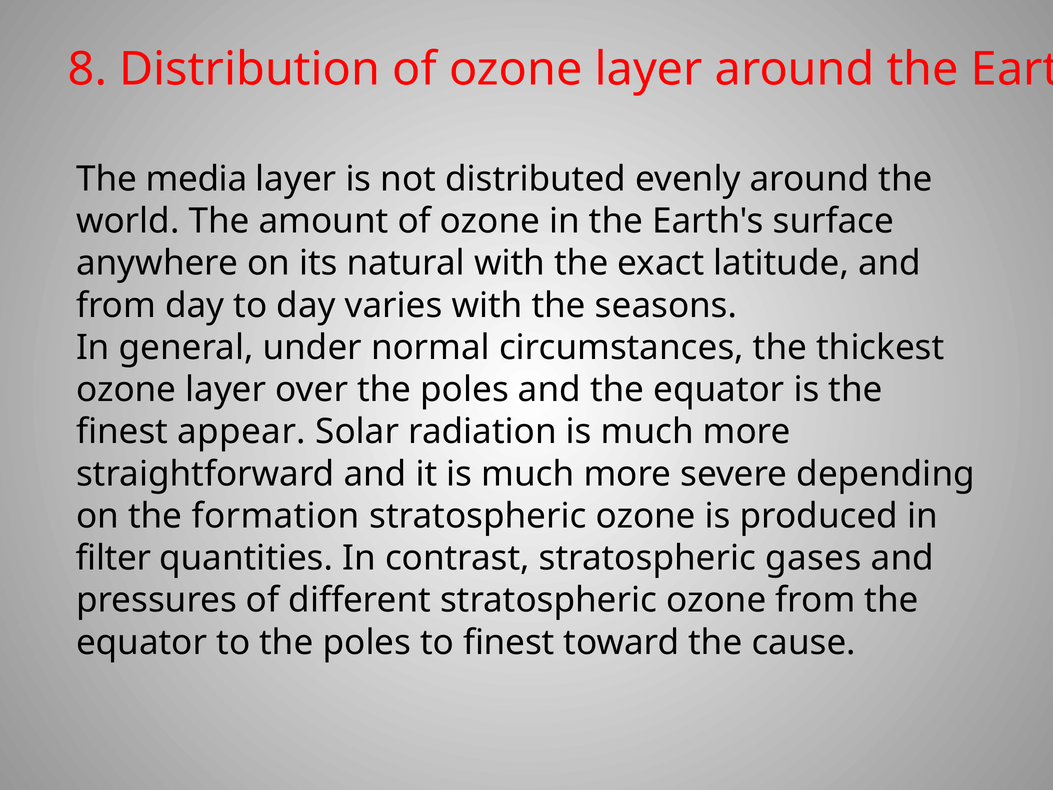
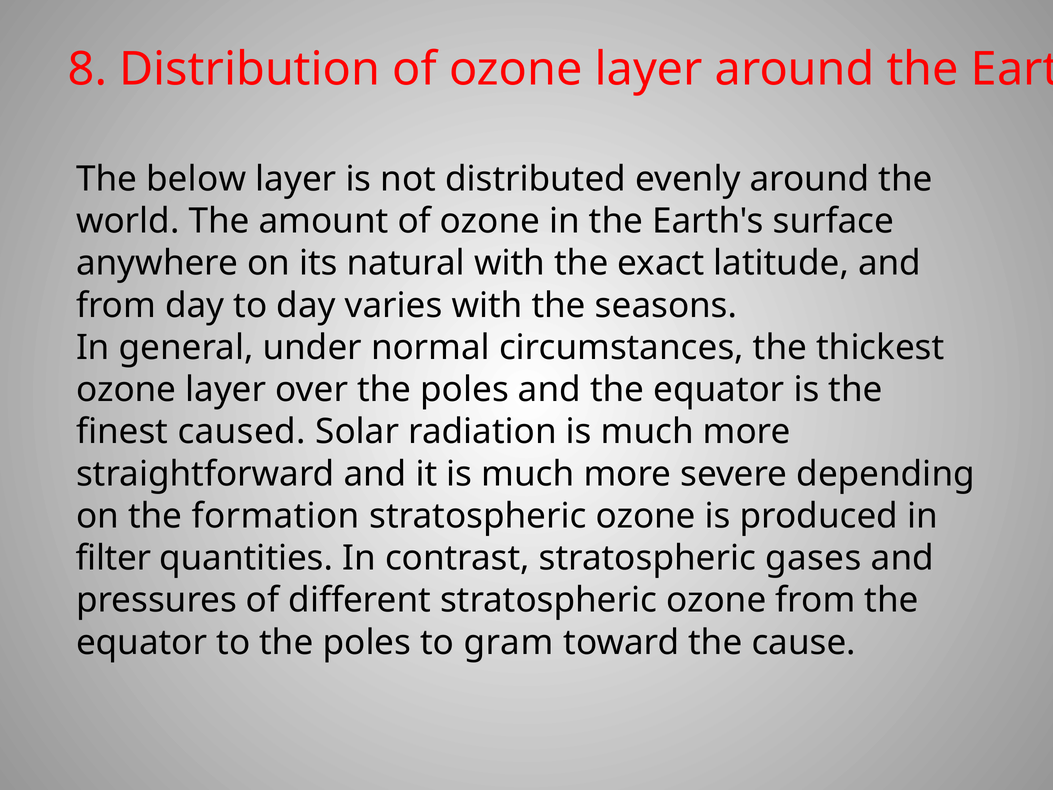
media: media -> below
appear: appear -> caused
to finest: finest -> gram
